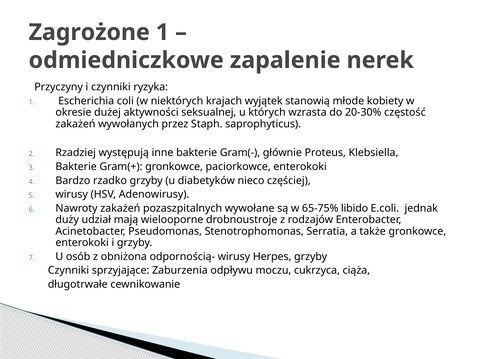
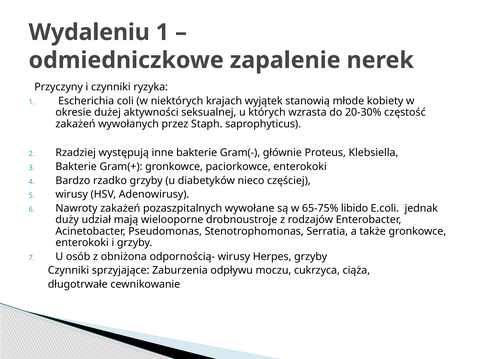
Zagrożone: Zagrożone -> Wydaleniu
